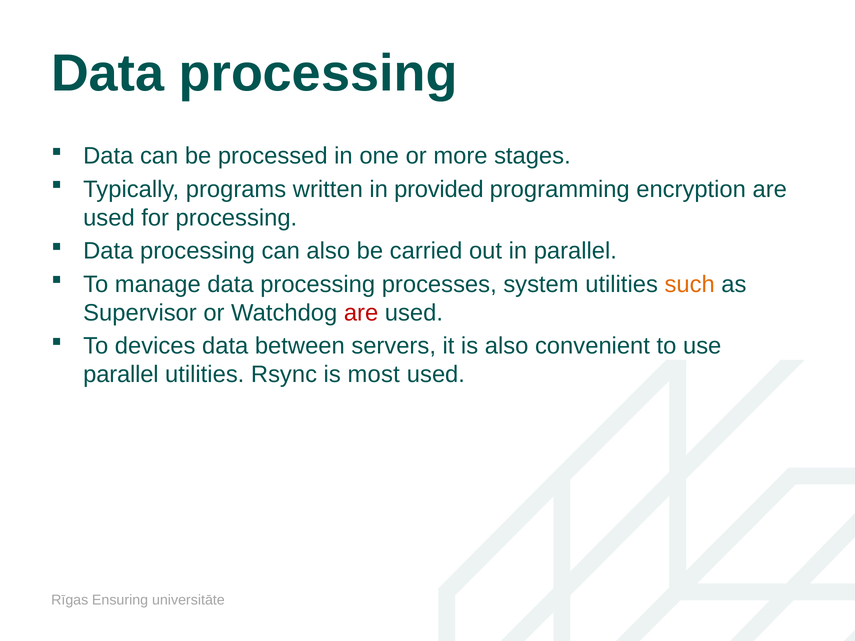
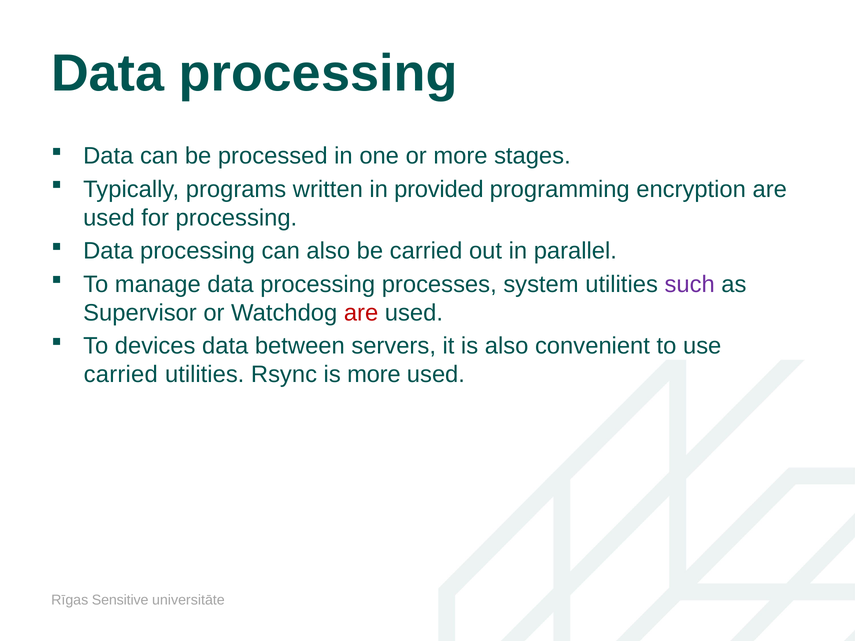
such colour: orange -> purple
parallel at (121, 375): parallel -> carried
is most: most -> more
Ensuring: Ensuring -> Sensitive
